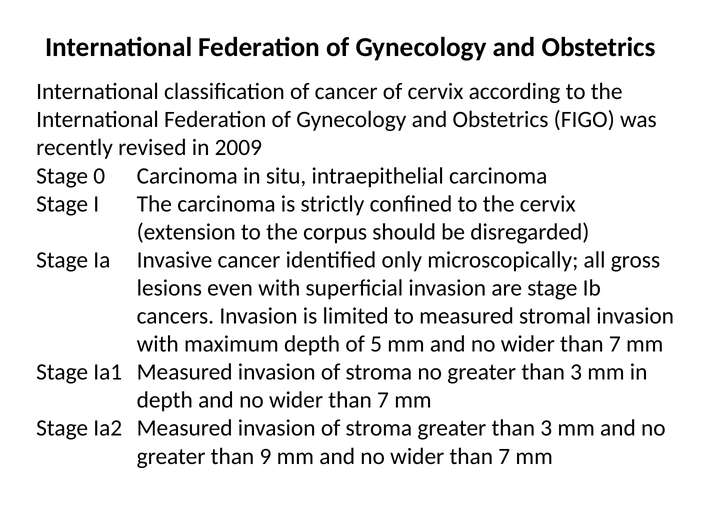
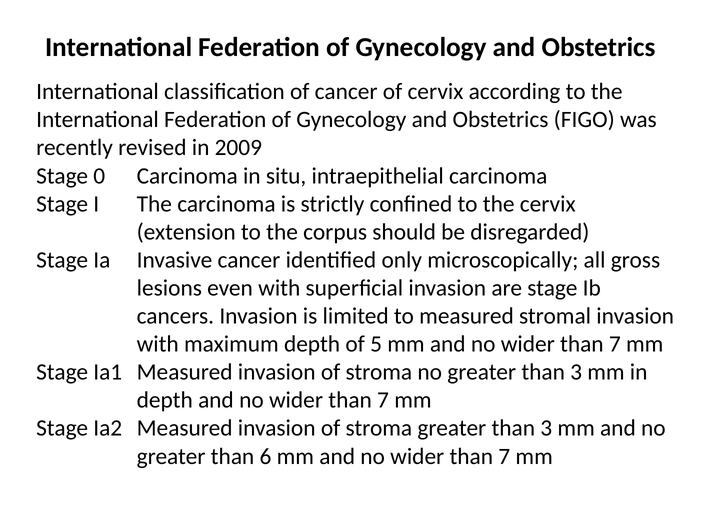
9: 9 -> 6
